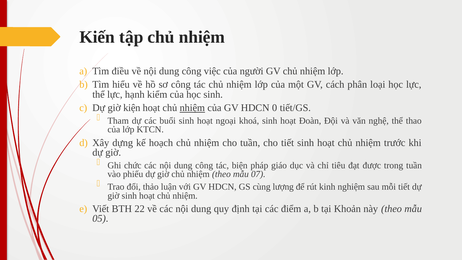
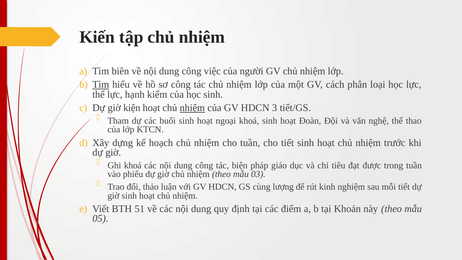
điều: điều -> biên
Tìm at (101, 85) underline: none -> present
0: 0 -> 3
Ghi chức: chức -> khoá
07: 07 -> 03
22: 22 -> 51
